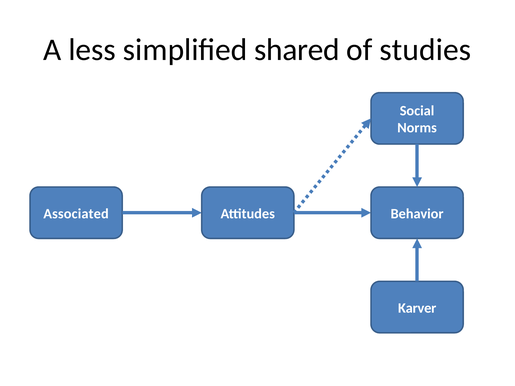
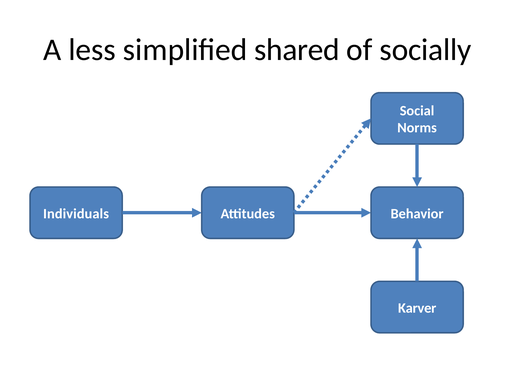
studies: studies -> socially
Associated: Associated -> Individuals
